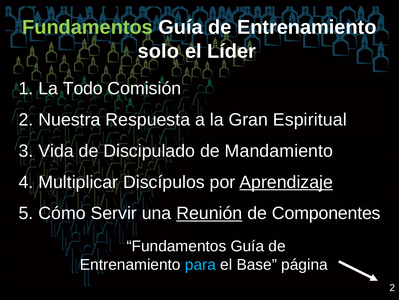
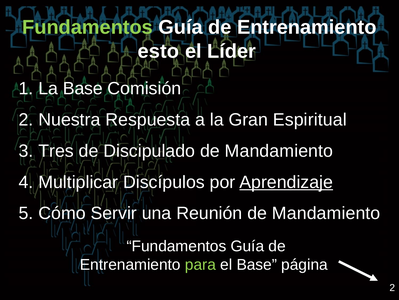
solo: solo -> esto
La Todo: Todo -> Base
Vida: Vida -> Tres
Reunión underline: present -> none
Componentes at (326, 213): Componentes -> Mandamiento
para colour: light blue -> light green
